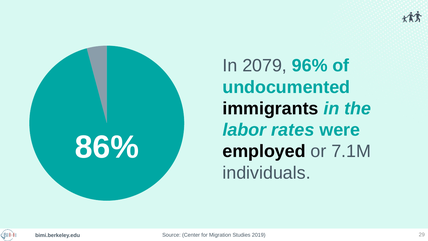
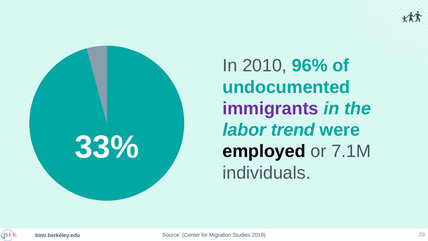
2079: 2079 -> 2010
immigrants colour: black -> purple
rates: rates -> trend
86%: 86% -> 33%
